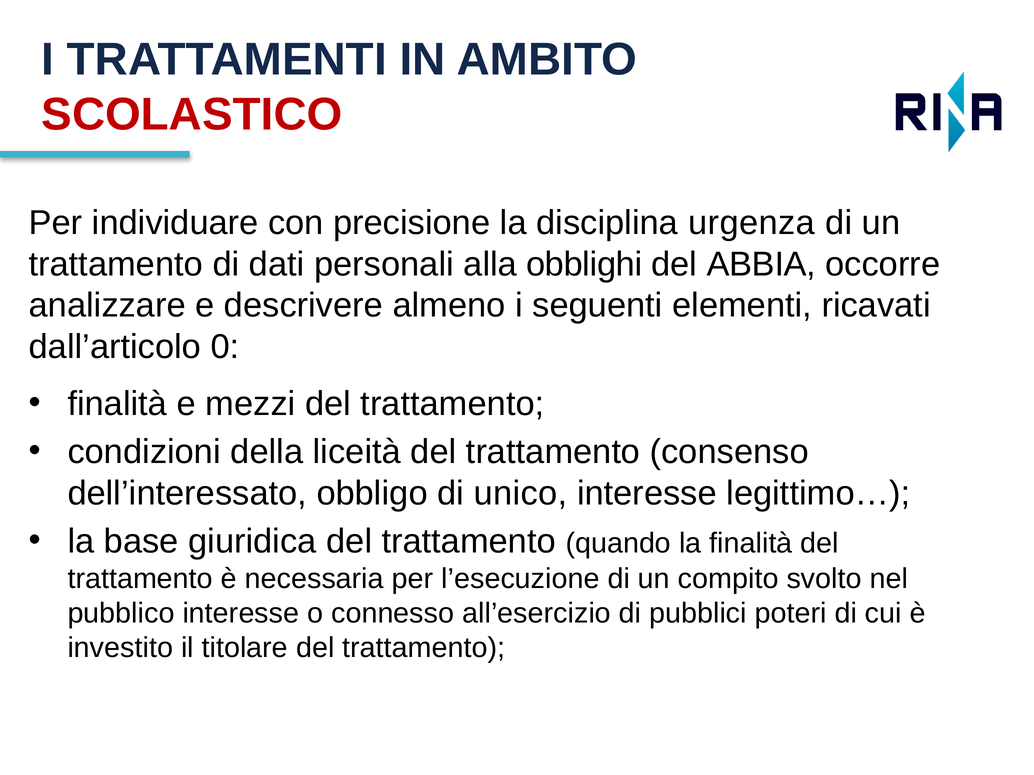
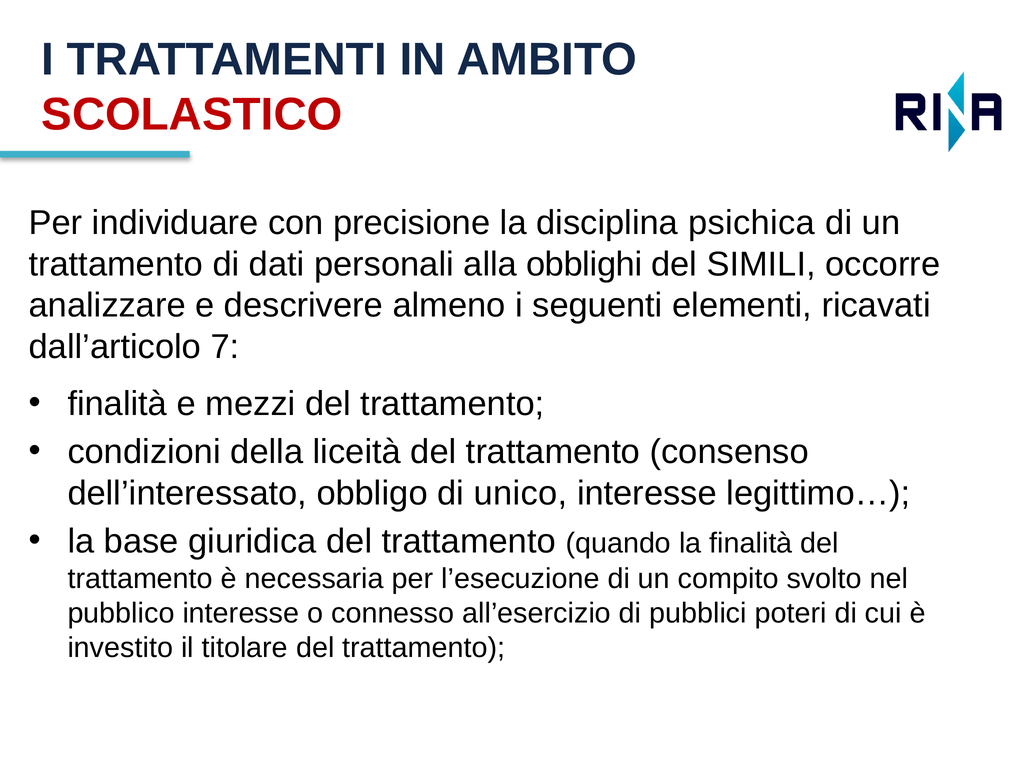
urgenza: urgenza -> psichica
ABBIA: ABBIA -> SIMILI
0: 0 -> 7
